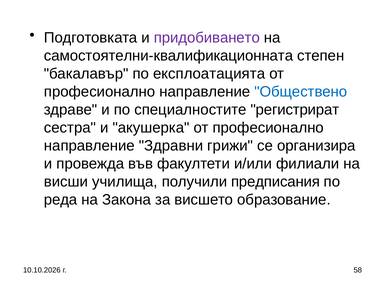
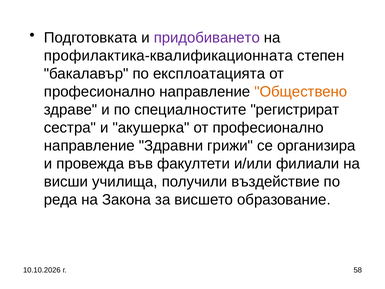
самостоятелни-квалификационната: самостоятелни-квалификационната -> профилактика-квалификационната
Обществено colour: blue -> orange
предписания: предписания -> въздействие
